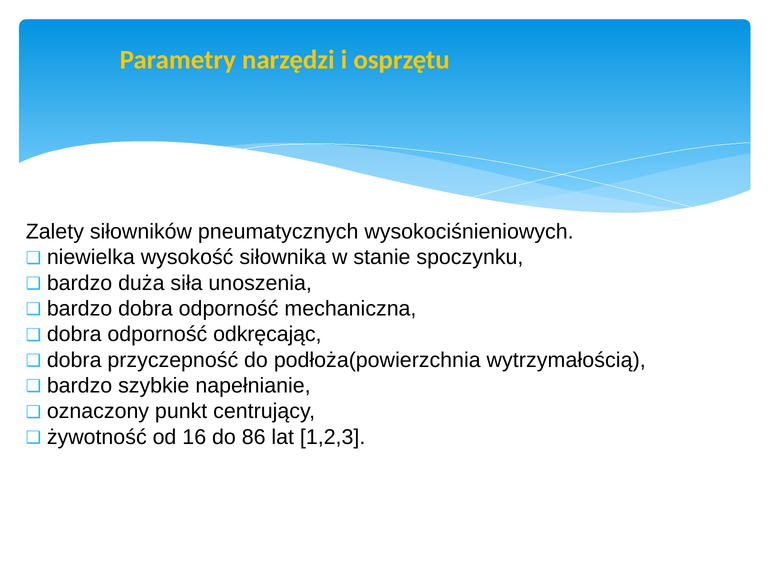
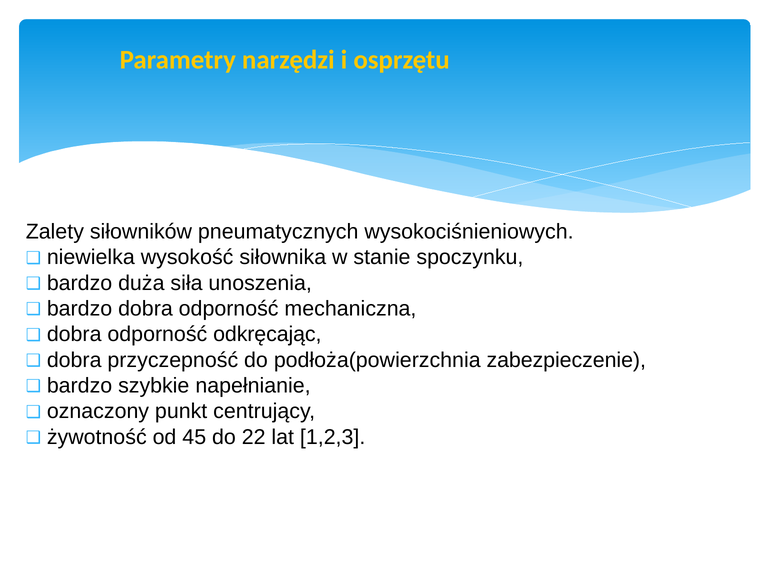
wytrzymałością: wytrzymałością -> zabezpieczenie
16: 16 -> 45
86: 86 -> 22
